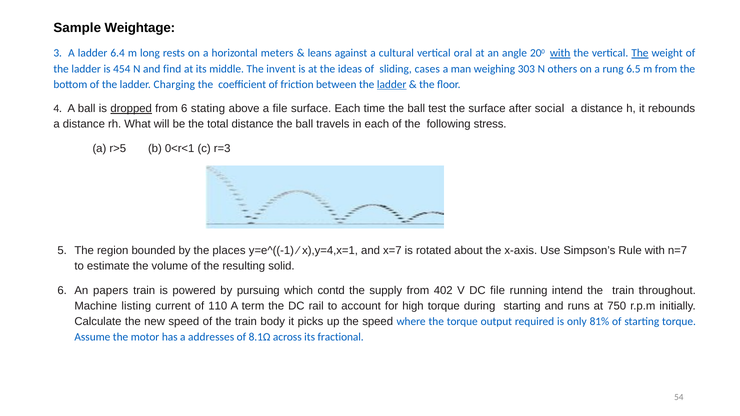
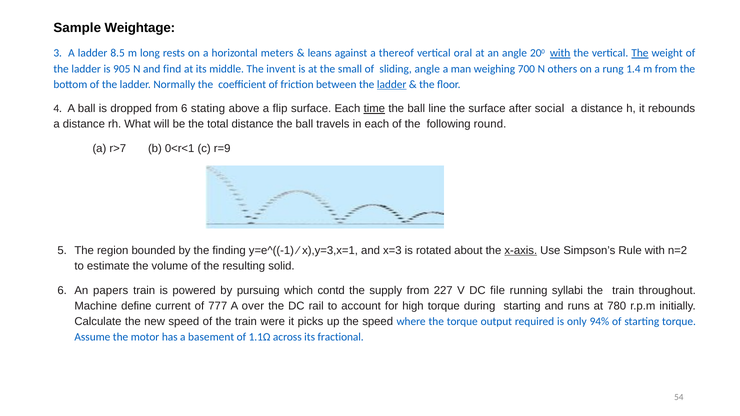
6.4: 6.4 -> 8.5
cultural: cultural -> thereof
454: 454 -> 905
ideas: ideas -> small
sliding cases: cases -> angle
303: 303 -> 700
6.5: 6.5 -> 1.4
Charging: Charging -> Normally
dropped underline: present -> none
a file: file -> flip
time underline: none -> present
test: test -> line
stress: stress -> round
r>5: r>5 -> r>7
r=3: r=3 -> r=9
places: places -> finding
x),y=4,x=1: x),y=4,x=1 -> x),y=3,x=1
x=7: x=7 -> x=3
x-axis underline: none -> present
n=7: n=7 -> n=2
402: 402 -> 227
intend: intend -> syllabi
listing: listing -> define
110: 110 -> 777
term: term -> over
750: 750 -> 780
body: body -> were
81%: 81% -> 94%
addresses: addresses -> basement
8.1Ω: 8.1Ω -> 1.1Ω
